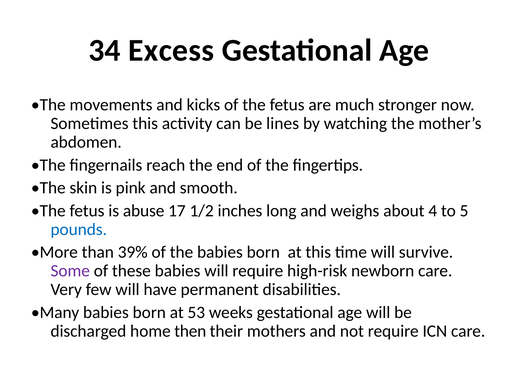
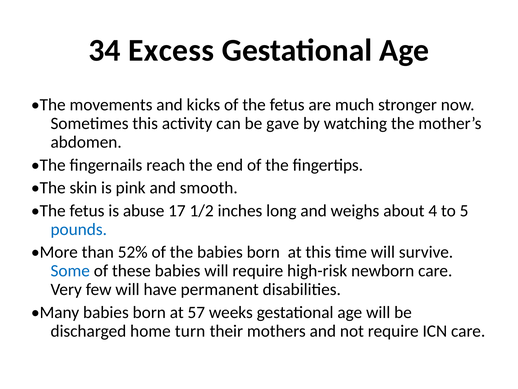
lines: lines -> gave
39%: 39% -> 52%
Some colour: purple -> blue
53: 53 -> 57
then: then -> turn
